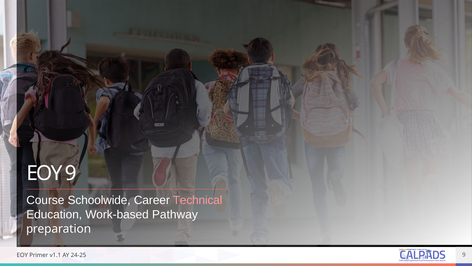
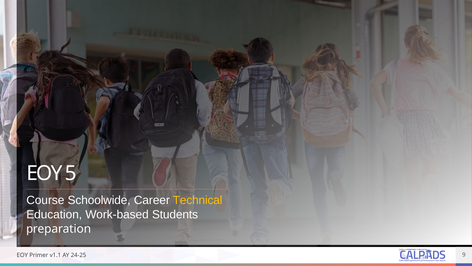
EOY 9: 9 -> 5
Technical colour: pink -> yellow
Pathway: Pathway -> Students
